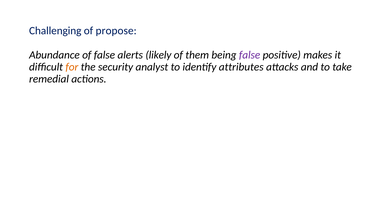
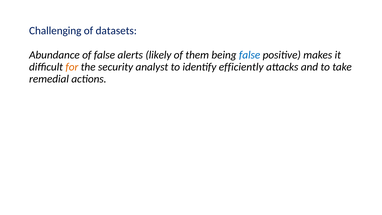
propose: propose -> datasets
false at (250, 55) colour: purple -> blue
attributes: attributes -> efficiently
